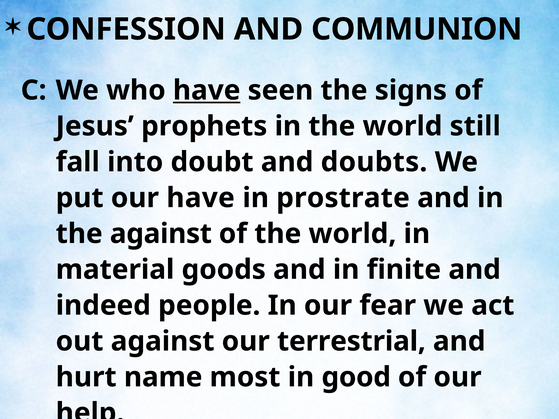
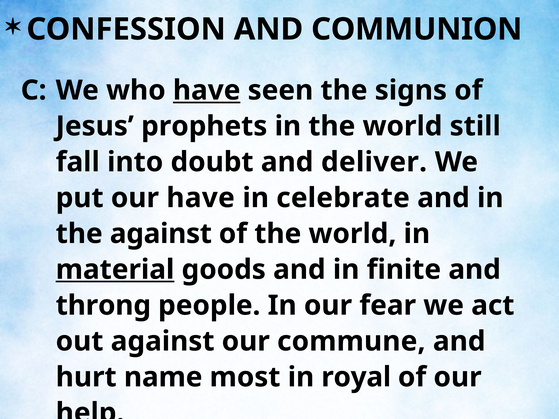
doubts: doubts -> deliver
prostrate: prostrate -> celebrate
material underline: none -> present
indeed: indeed -> throng
terrestrial: terrestrial -> commune
good: good -> royal
